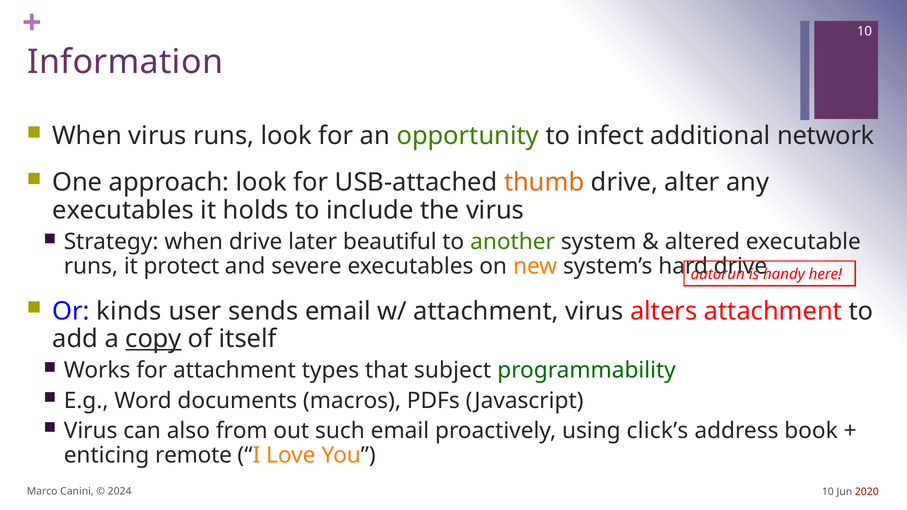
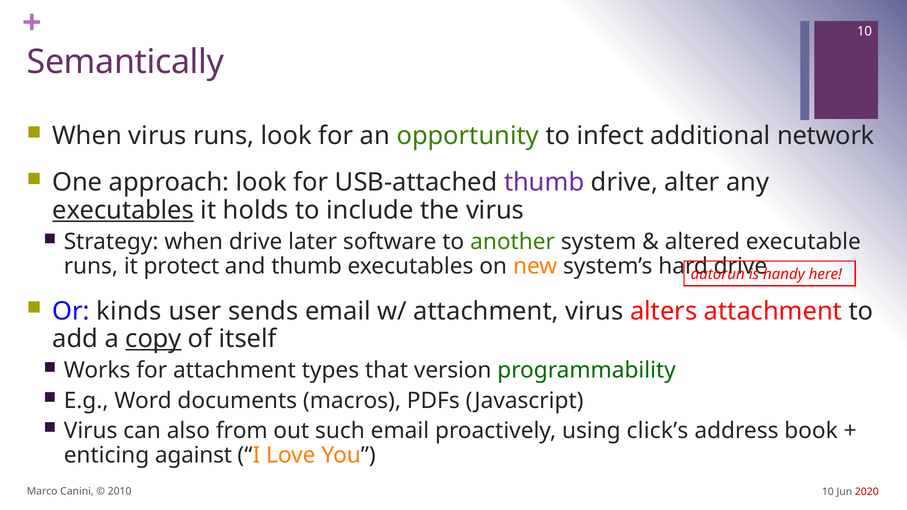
Information: Information -> Semantically
thumb at (544, 183) colour: orange -> purple
executables at (123, 210) underline: none -> present
beautiful: beautiful -> software
and severe: severe -> thumb
subject: subject -> version
remote: remote -> against
2024: 2024 -> 2010
